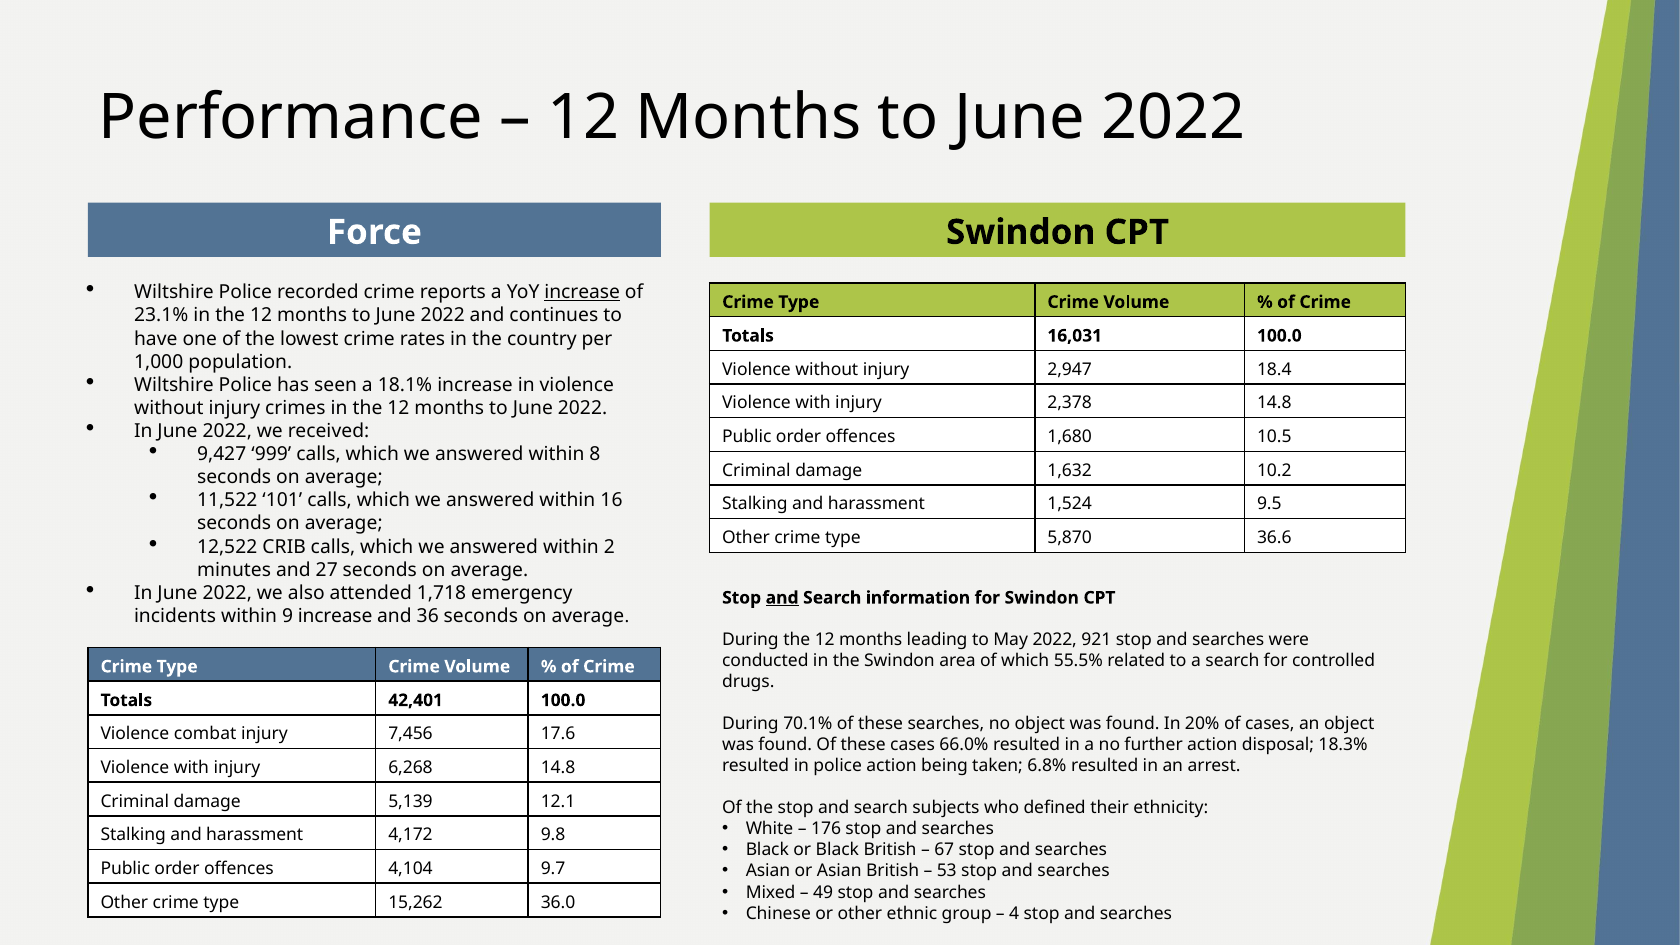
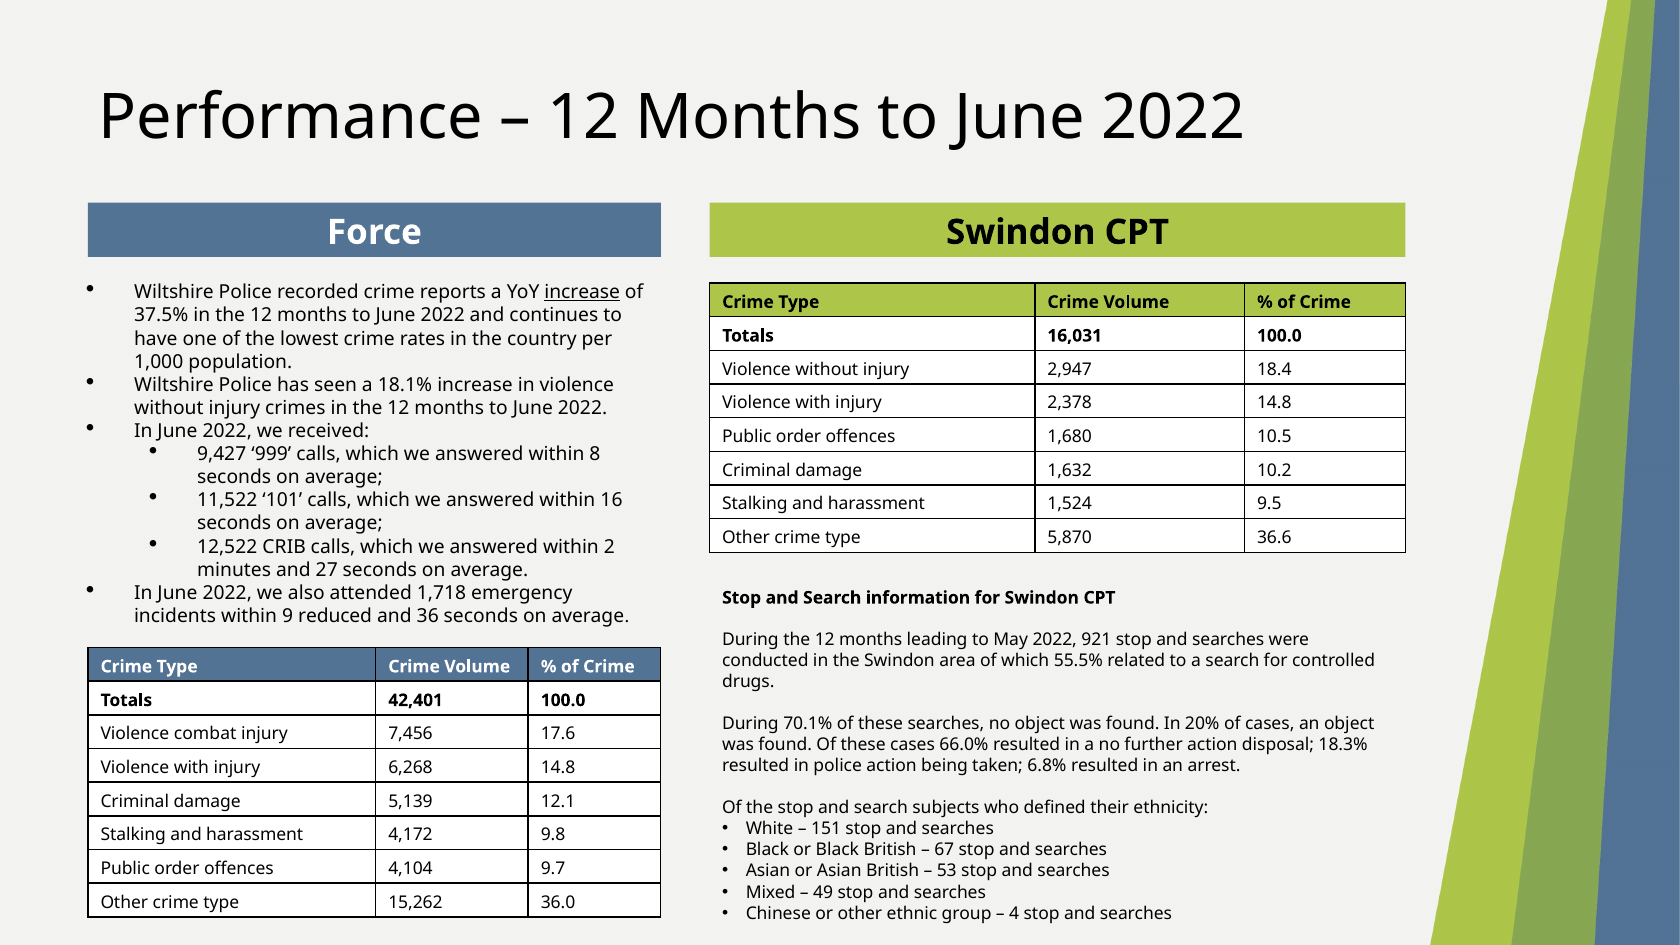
23.1%: 23.1% -> 37.5%
and at (782, 598) underline: present -> none
9 increase: increase -> reduced
176: 176 -> 151
